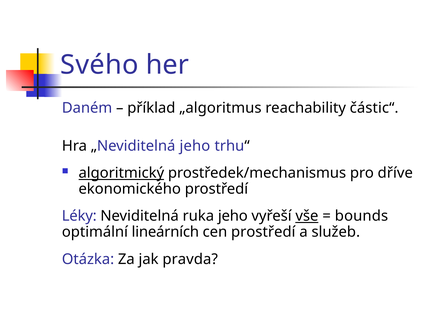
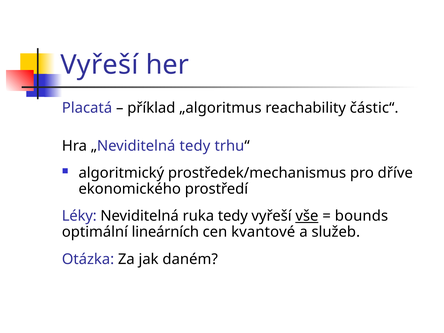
Svého at (99, 65): Svého -> Vyřeší
Daném: Daném -> Placatá
„Neviditelná jeho: jeho -> tedy
algoritmický underline: present -> none
ruka jeho: jeho -> tedy
cen prostředí: prostředí -> kvantové
pravda: pravda -> daném
